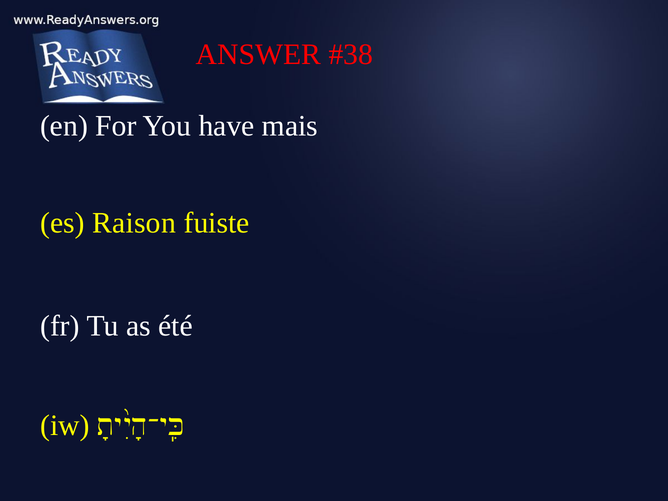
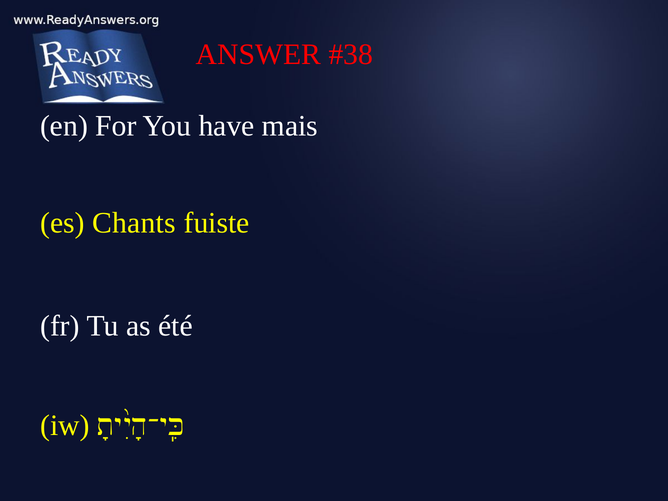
Raison: Raison -> Chants
